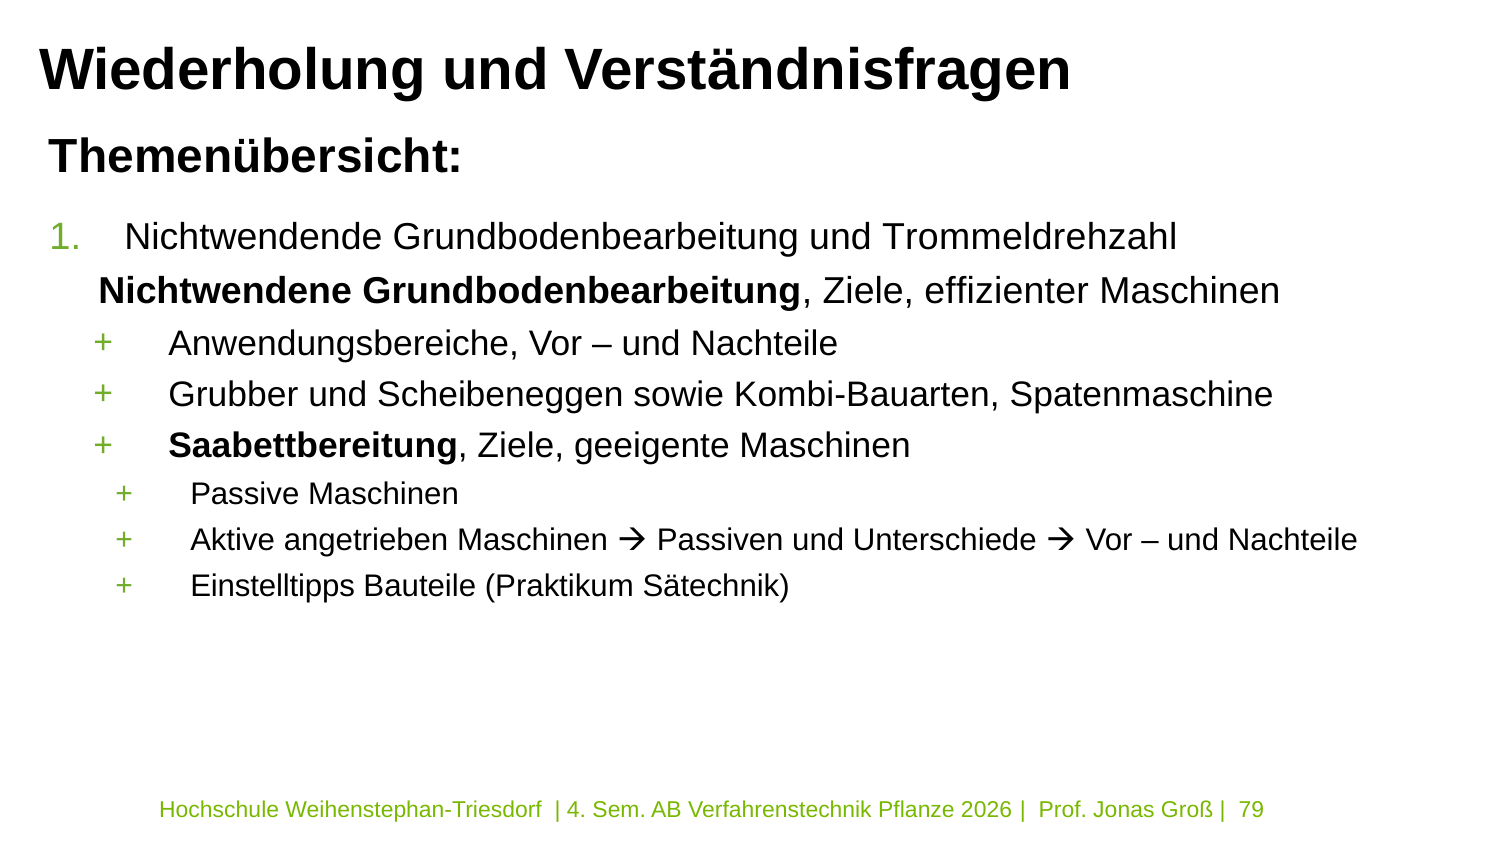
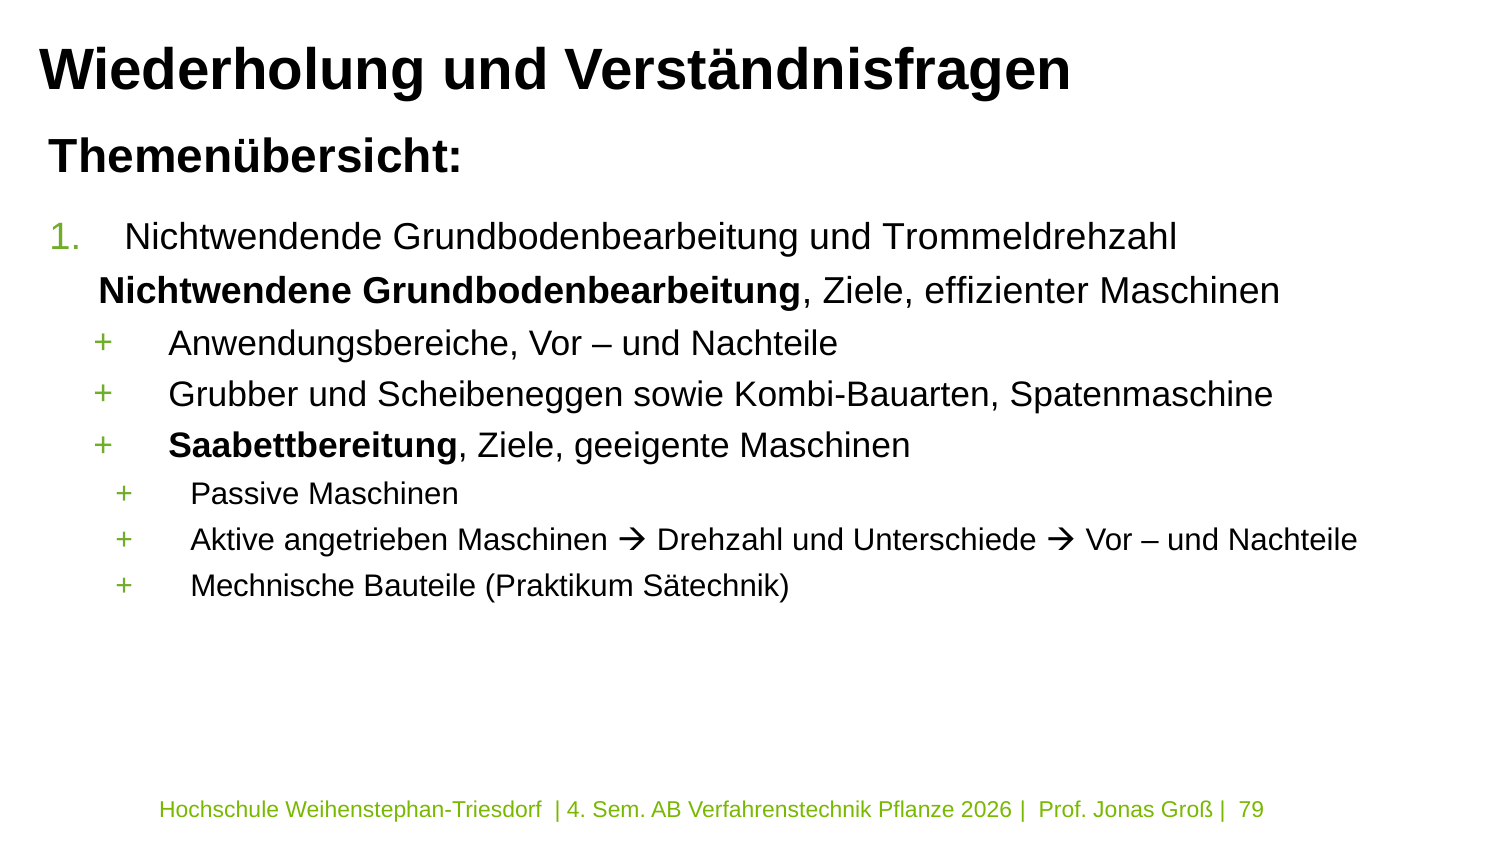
Passiven: Passiven -> Drehzahl
Einstelltipps: Einstelltipps -> Mechnische
